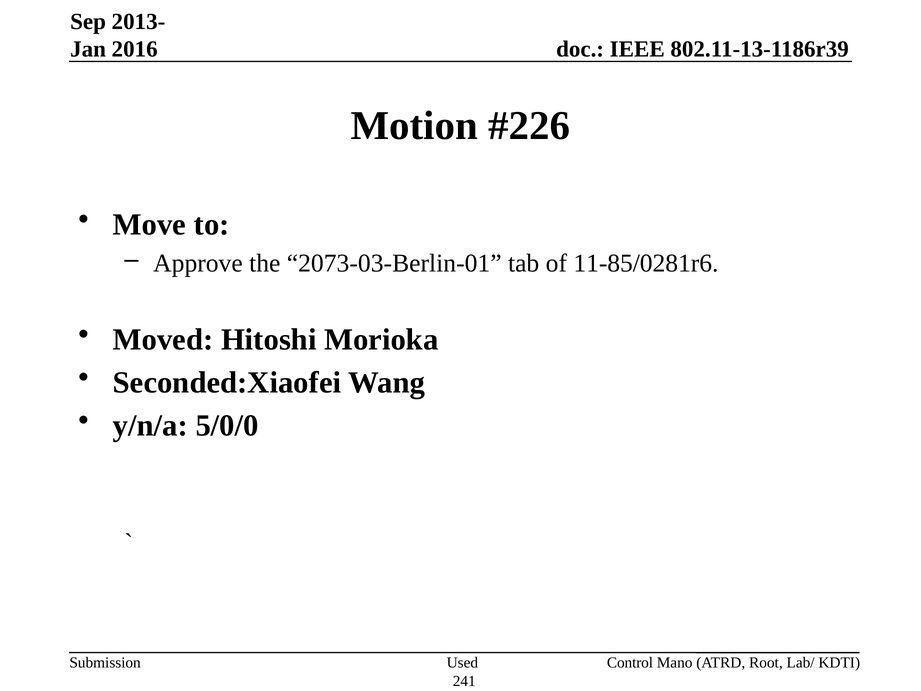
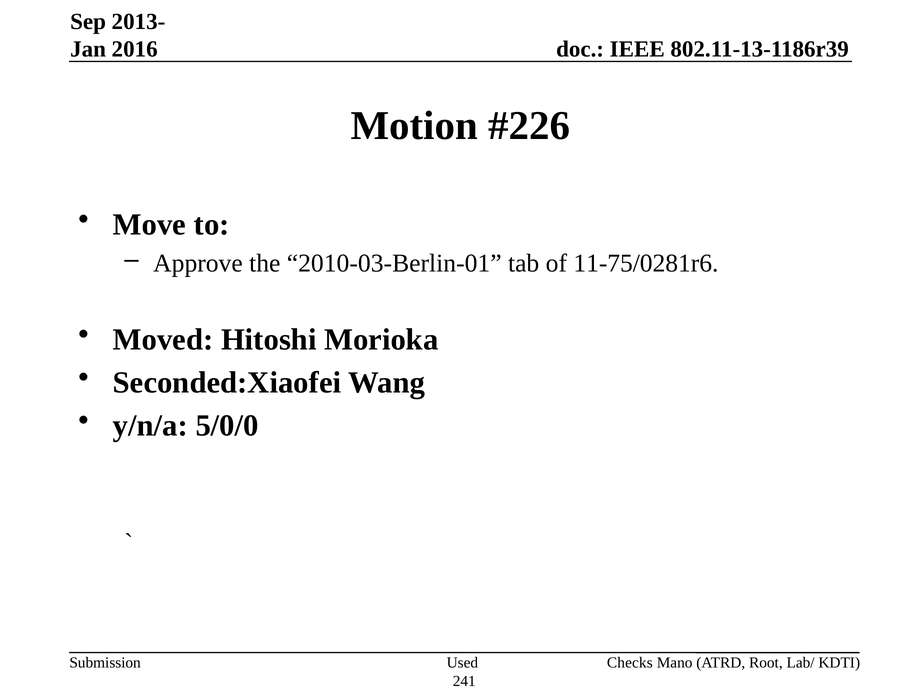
2073-03-Berlin-01: 2073-03-Berlin-01 -> 2010-03-Berlin-01
11-85/0281r6: 11-85/0281r6 -> 11-75/0281r6
Control: Control -> Checks
